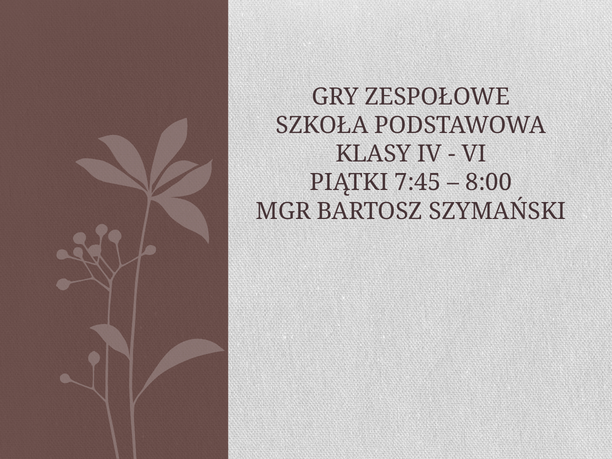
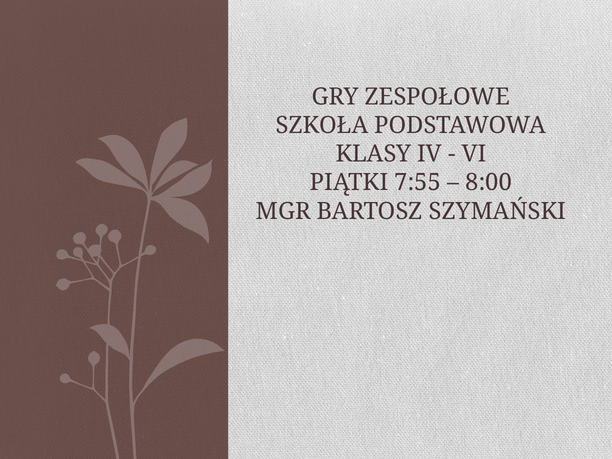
7:45: 7:45 -> 7:55
